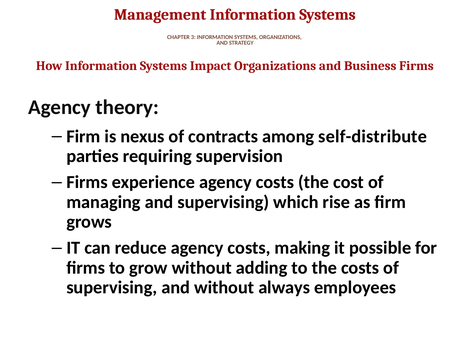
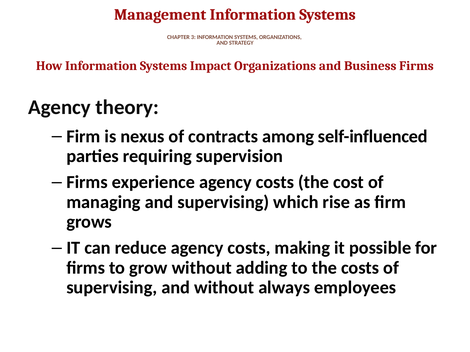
self-distribute: self-distribute -> self-influenced
